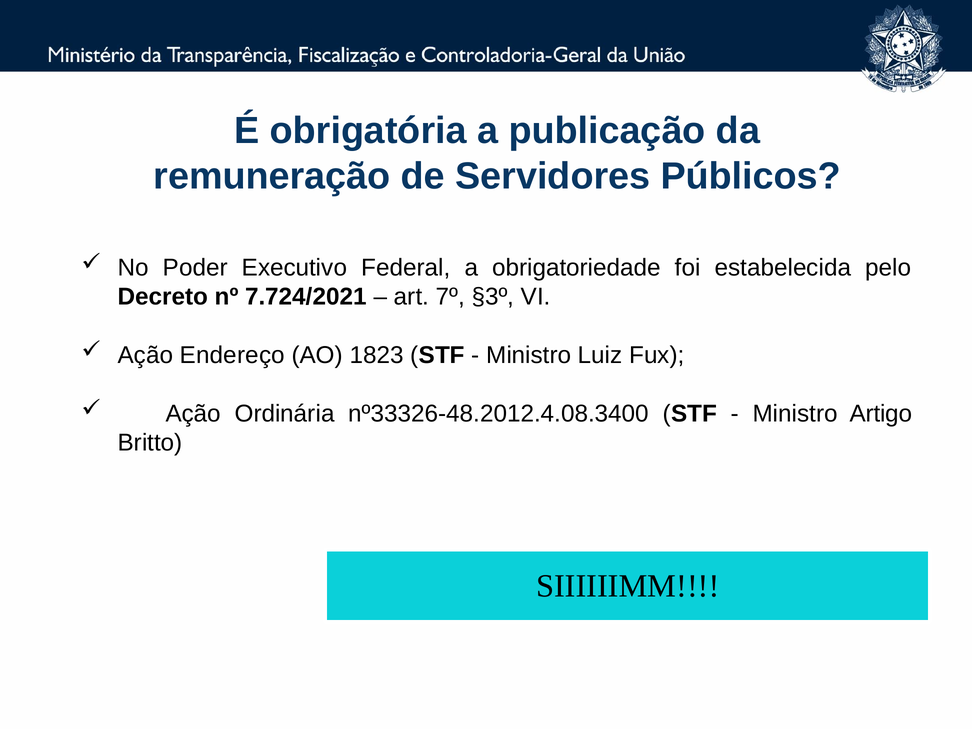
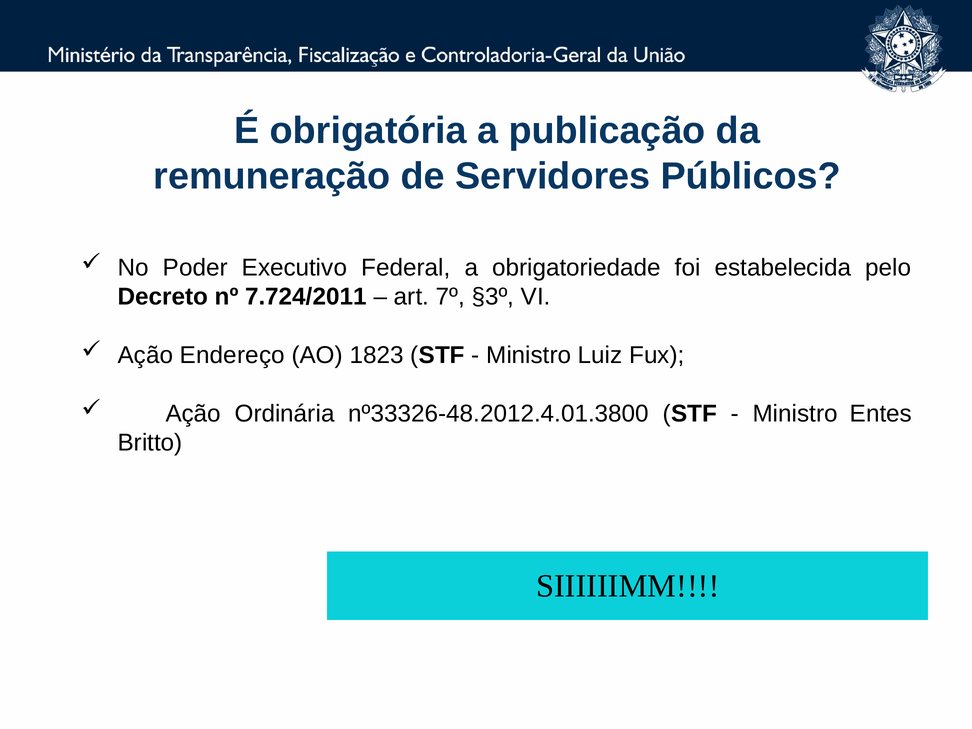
7.724/2021: 7.724/2021 -> 7.724/2011
nº33326-48.2012.4.08.3400: nº33326-48.2012.4.08.3400 -> nº33326-48.2012.4.01.3800
Artigo: Artigo -> Entes
